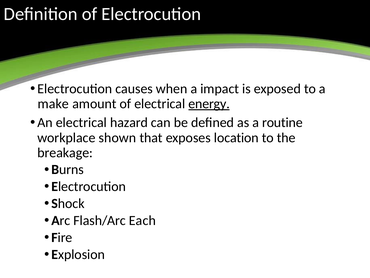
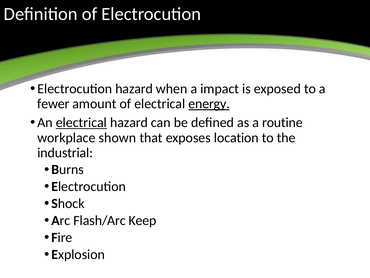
Electrocution causes: causes -> hazard
make: make -> fewer
electrical at (81, 122) underline: none -> present
breakage: breakage -> industrial
Each: Each -> Keep
